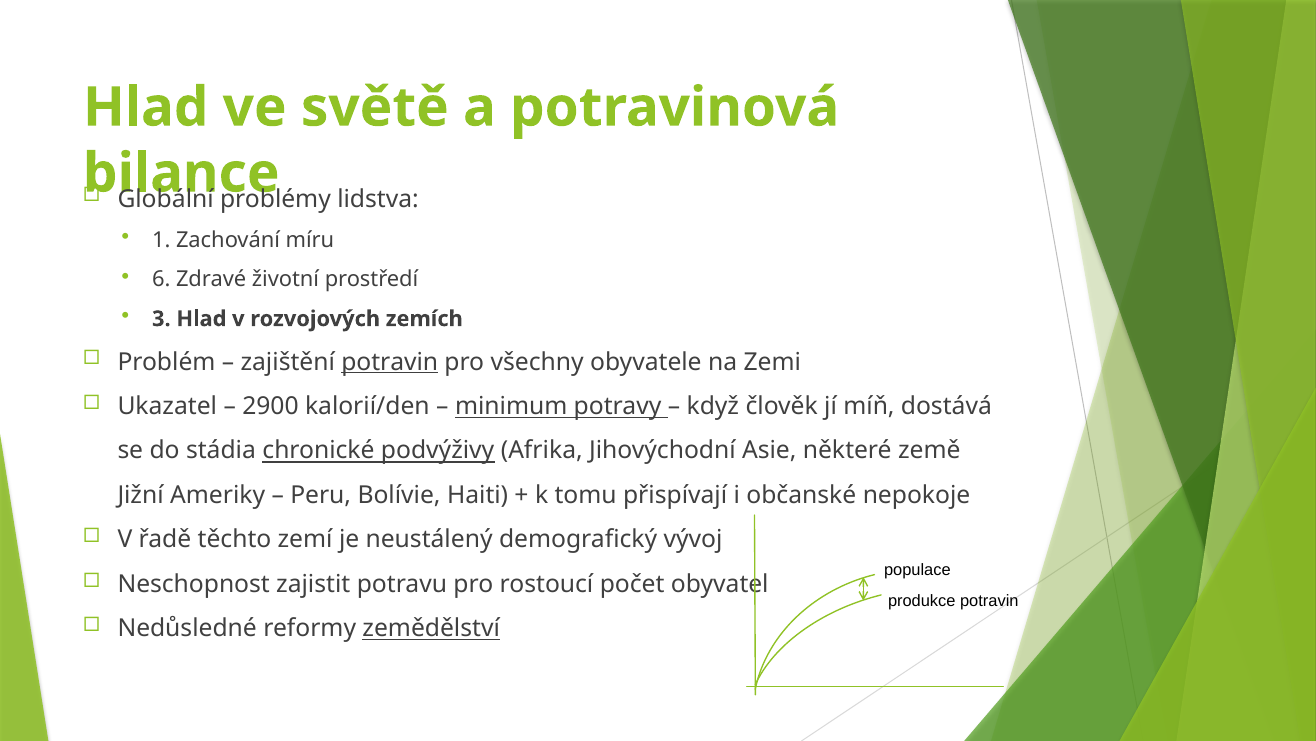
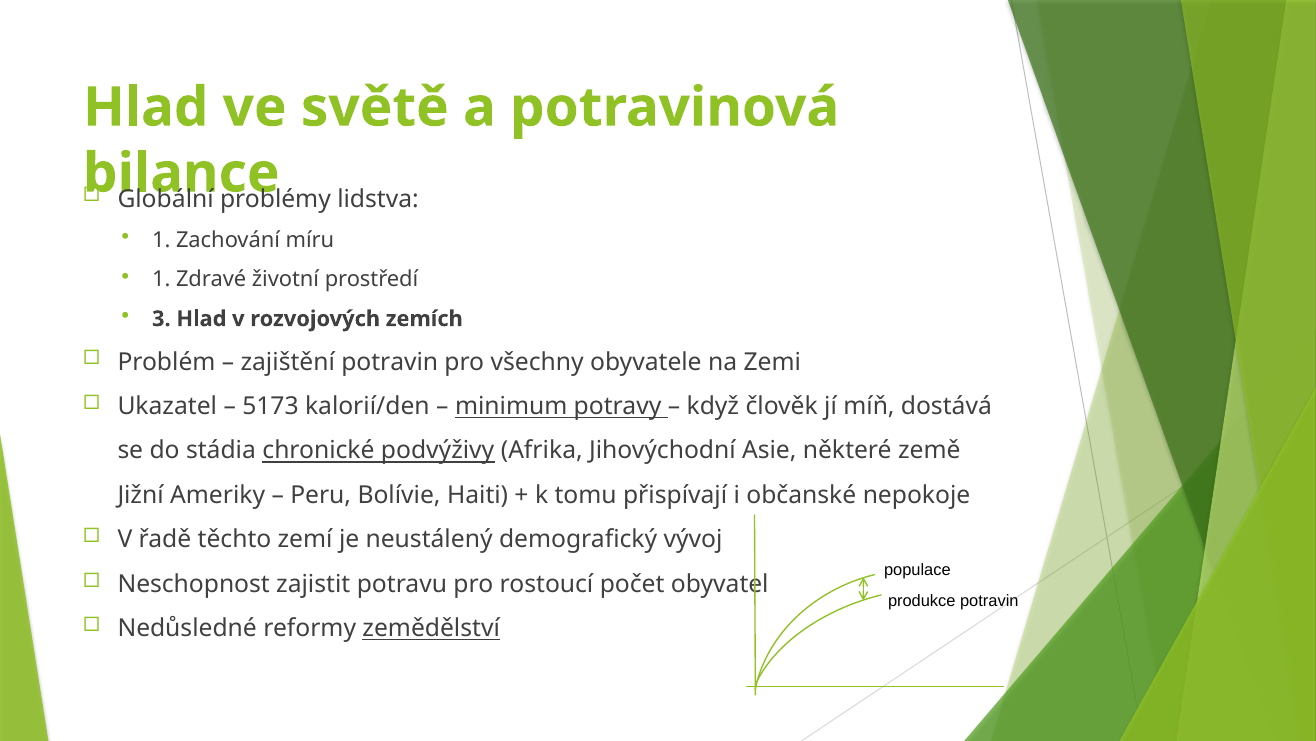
6 at (161, 279): 6 -> 1
potravin at (390, 362) underline: present -> none
2900: 2900 -> 5173
